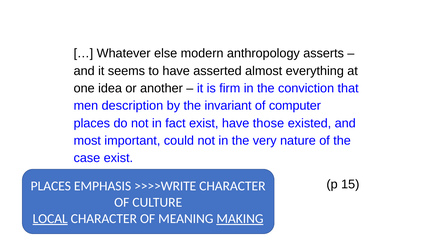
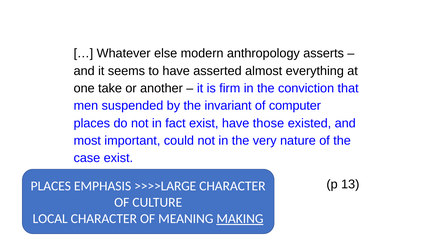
idea: idea -> take
description: description -> suspended
15: 15 -> 13
>>>>WRITE: >>>>WRITE -> >>>>LARGE
LOCAL underline: present -> none
